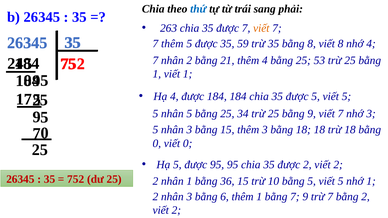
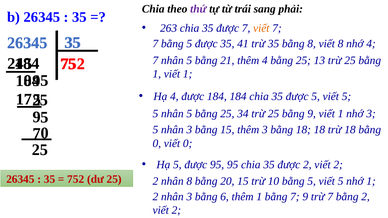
thứ colour: blue -> purple
thêm at (172, 44): thêm -> bằng
59: 59 -> 41
7 nhân 2: 2 -> 5
53: 53 -> 13
9 viết 7: 7 -> 1
nhân 1: 1 -> 8
36: 36 -> 20
